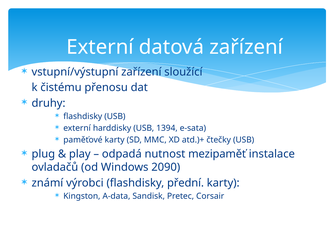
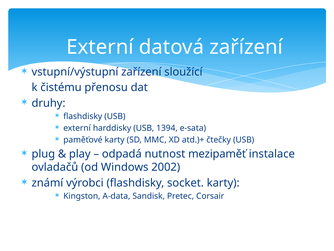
2090: 2090 -> 2002
přední: přední -> socket
